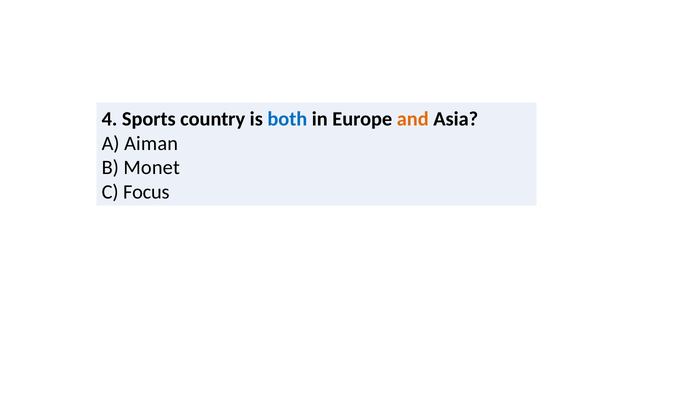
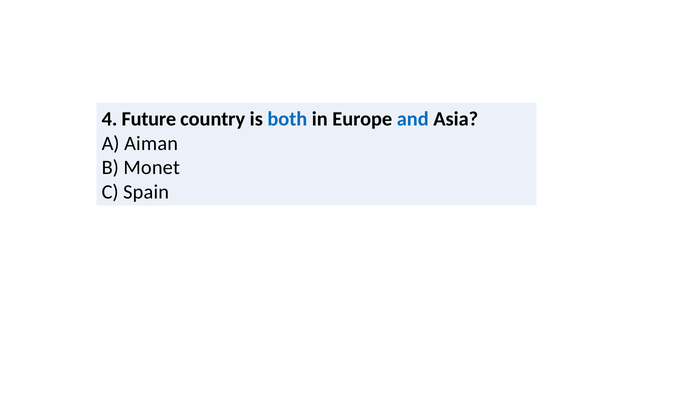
Sports: Sports -> Future
and colour: orange -> blue
Focus: Focus -> Spain
